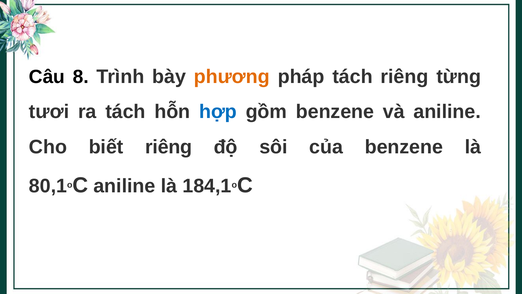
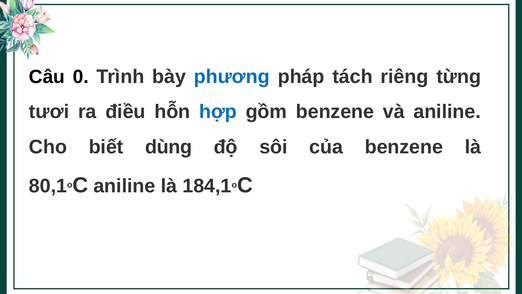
8: 8 -> 0
phương colour: orange -> blue
ra tách: tách -> điều
biết riêng: riêng -> dùng
